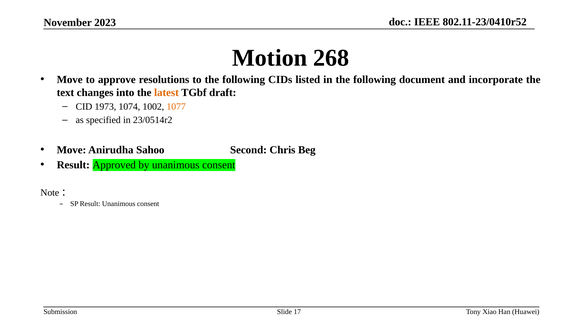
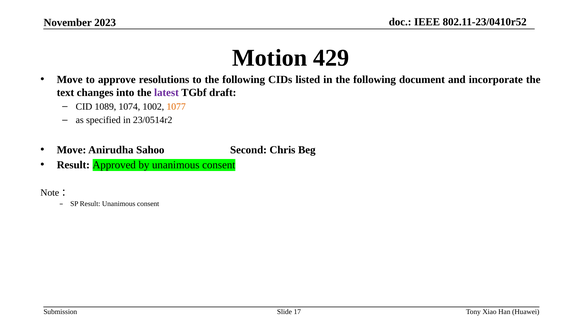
268: 268 -> 429
latest colour: orange -> purple
1973: 1973 -> 1089
